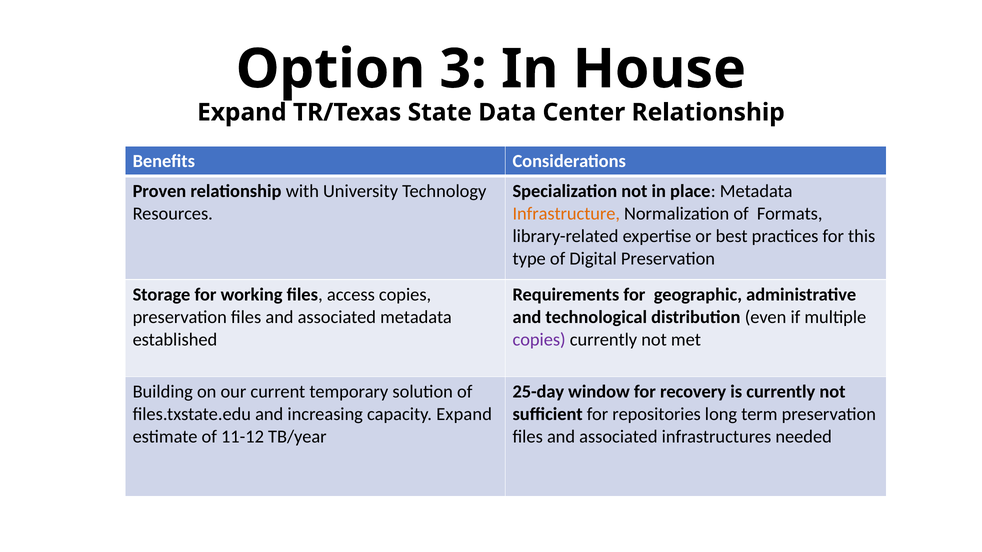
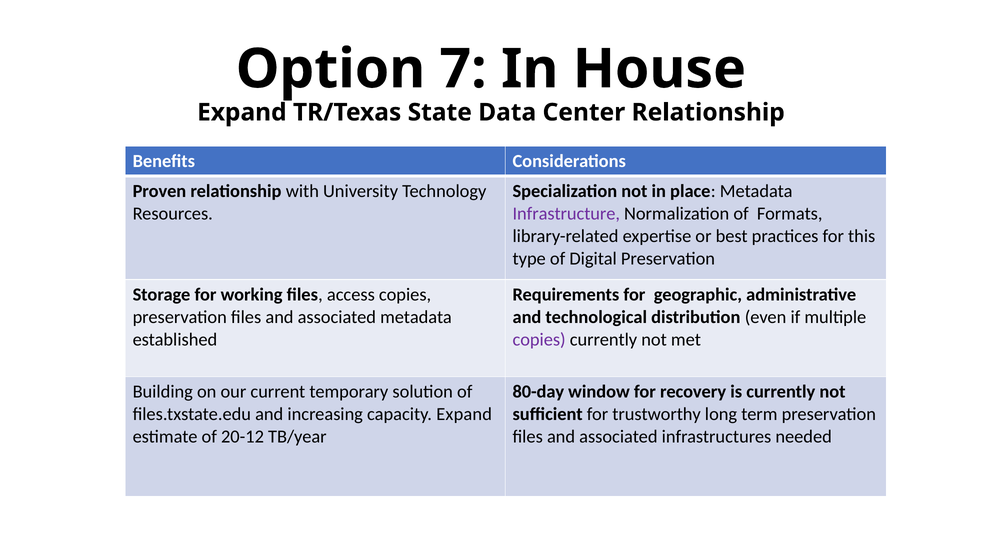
3: 3 -> 7
Infrastructure colour: orange -> purple
25-day: 25-day -> 80-day
repositories: repositories -> trustworthy
11-12: 11-12 -> 20-12
